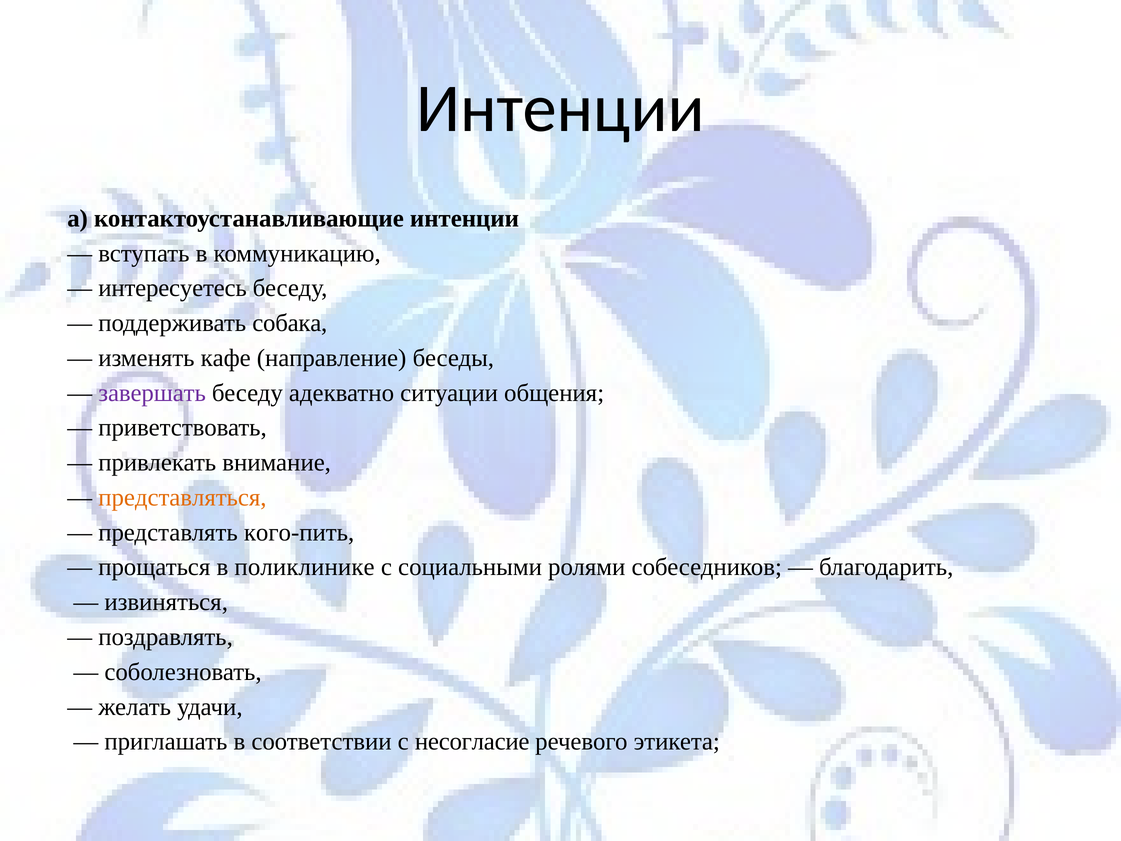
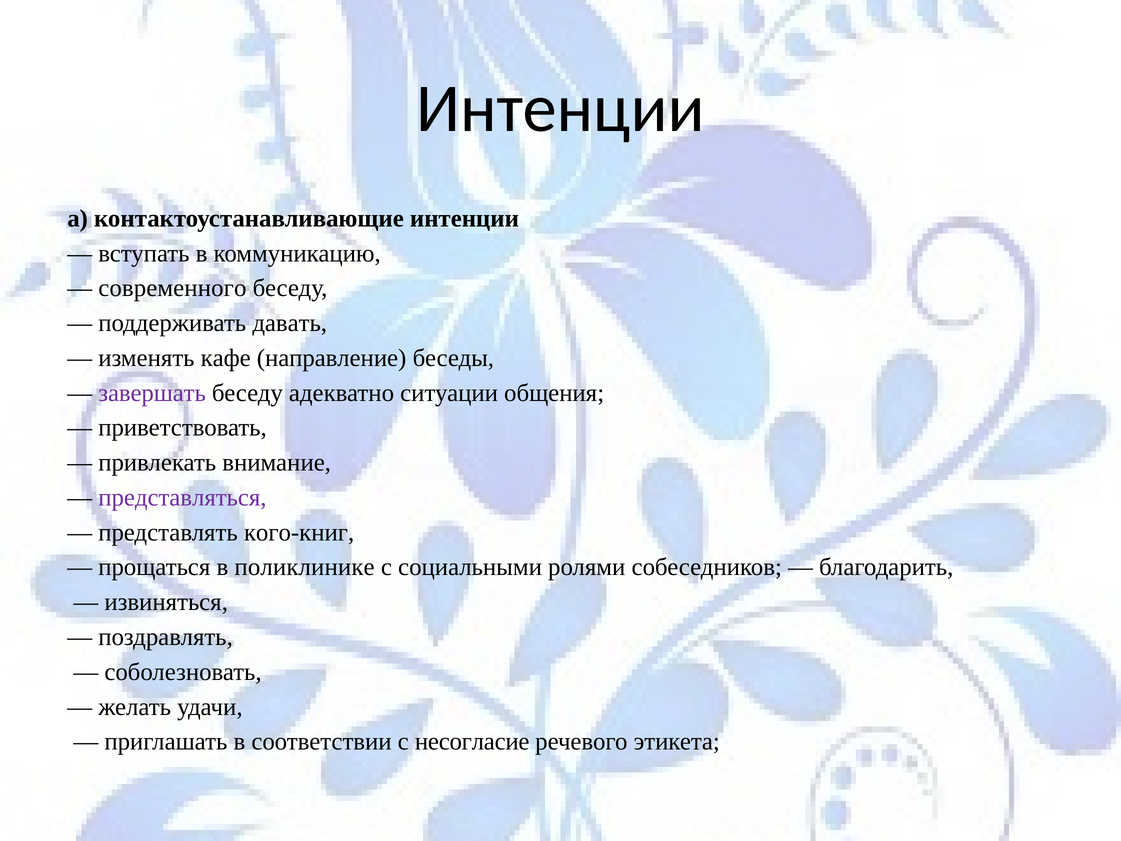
интересуетесь: интересуетесь -> современного
собака: собака -> давать
представляться colour: orange -> purple
кого-пить: кого-пить -> кого-книг
